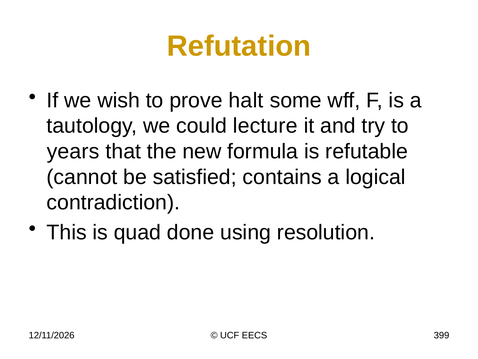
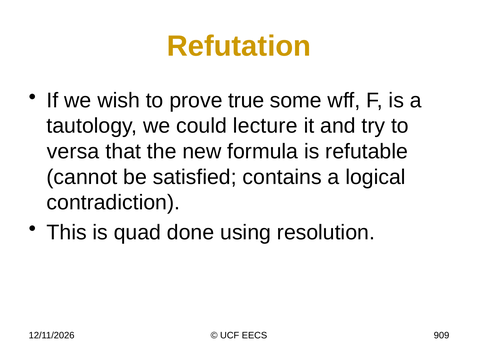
halt: halt -> true
years: years -> versa
399: 399 -> 909
